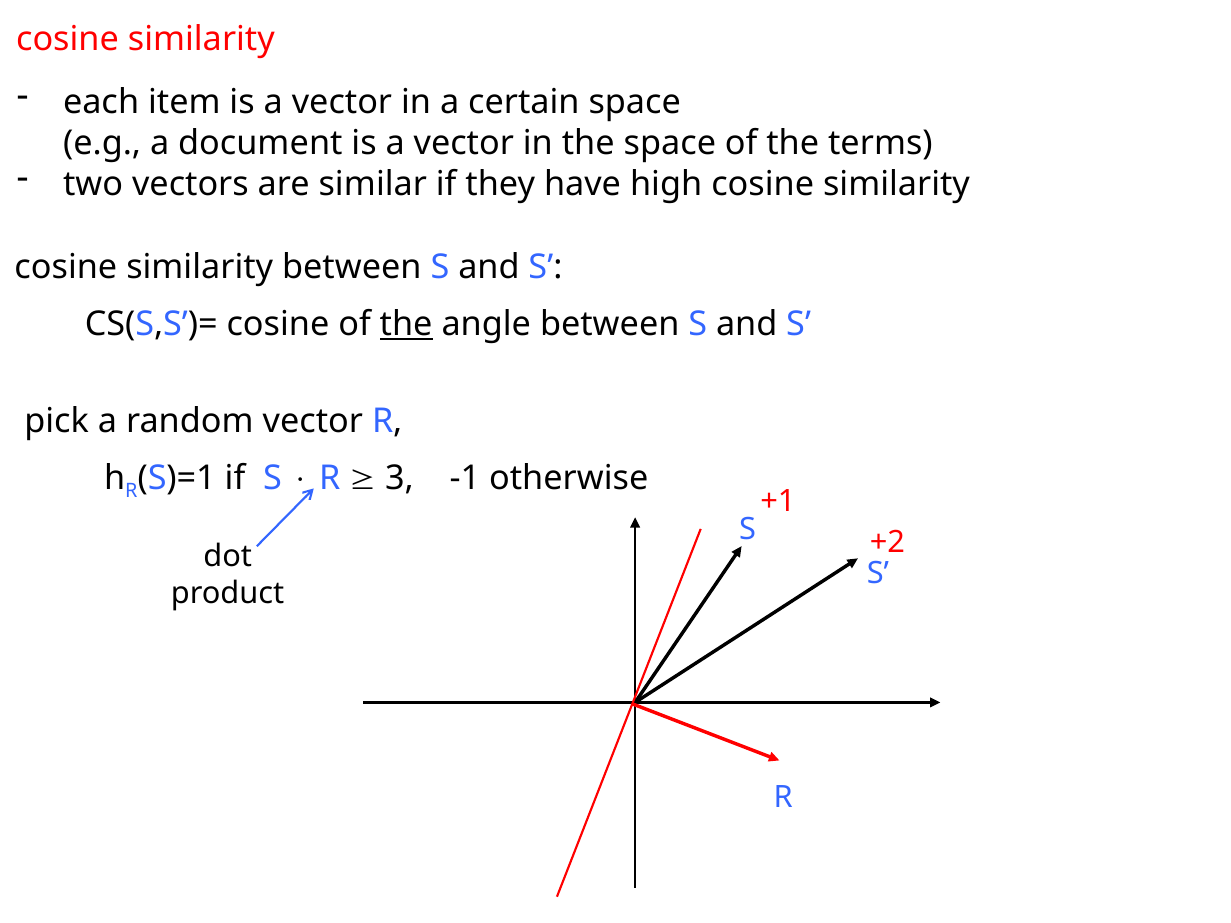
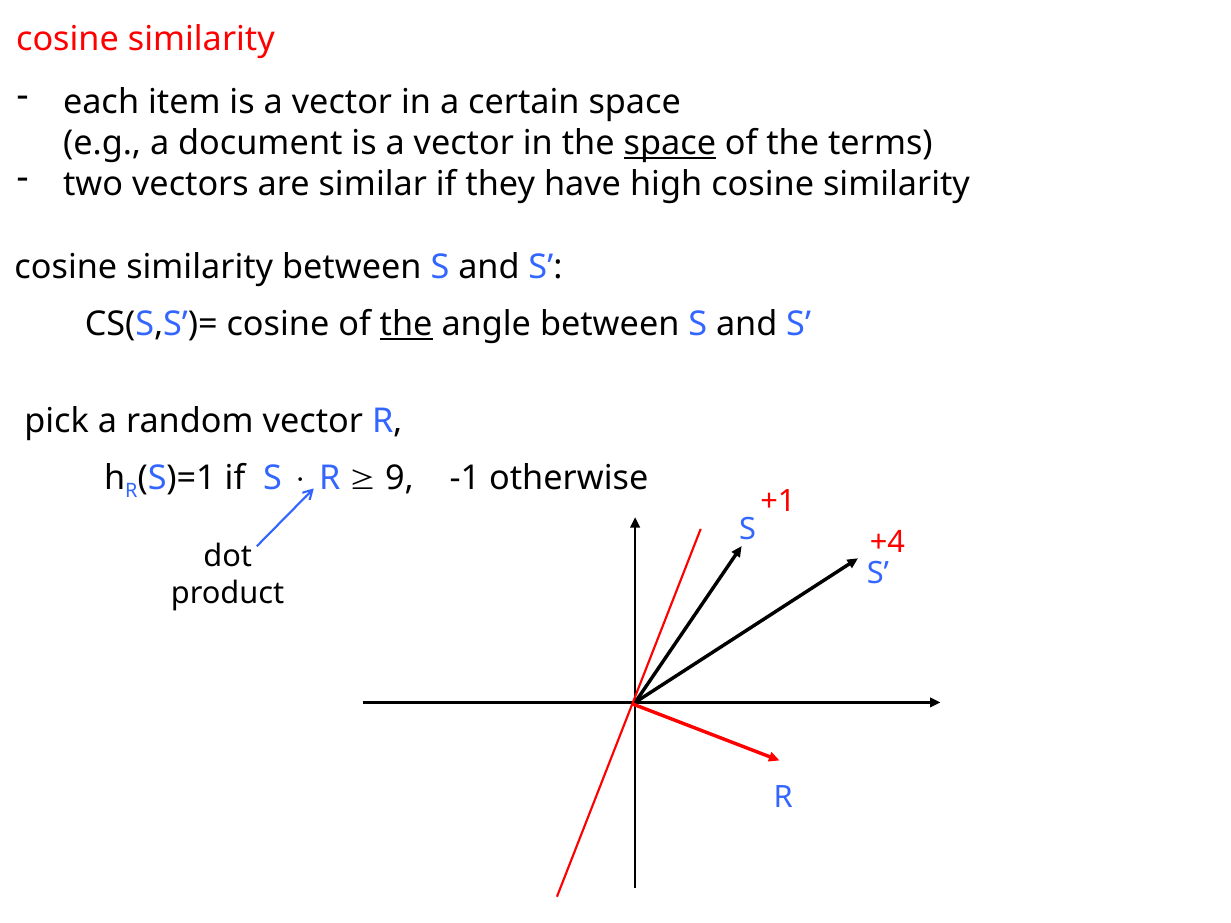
space at (670, 143) underline: none -> present
3: 3 -> 9
+2: +2 -> +4
